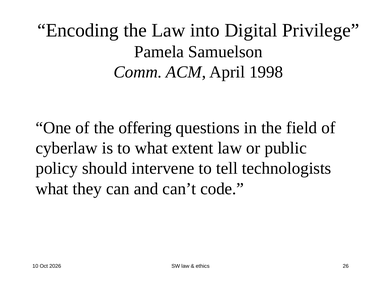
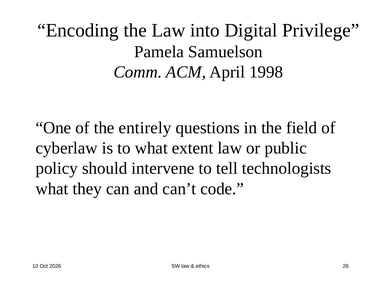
offering: offering -> entirely
